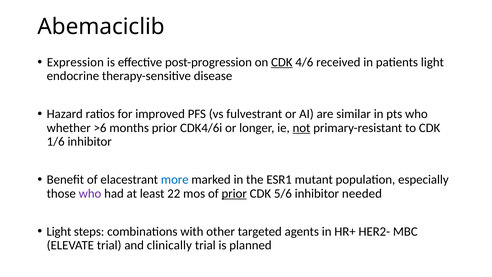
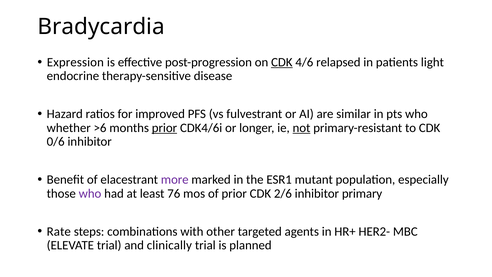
Abemaciclib: Abemaciclib -> Bradycardia
received: received -> relapsed
prior at (164, 128) underline: none -> present
1/6: 1/6 -> 0/6
more colour: blue -> purple
22: 22 -> 76
prior at (234, 193) underline: present -> none
5/6: 5/6 -> 2/6
needed: needed -> primary
Light at (59, 231): Light -> Rate
